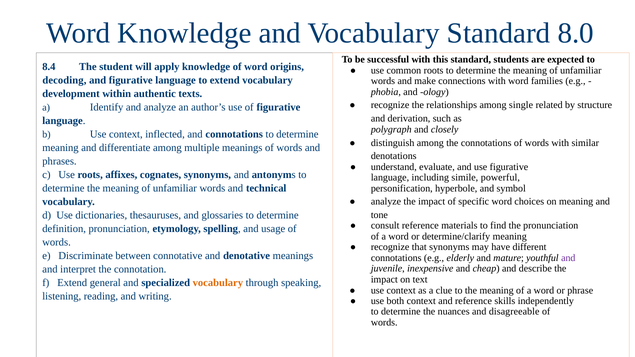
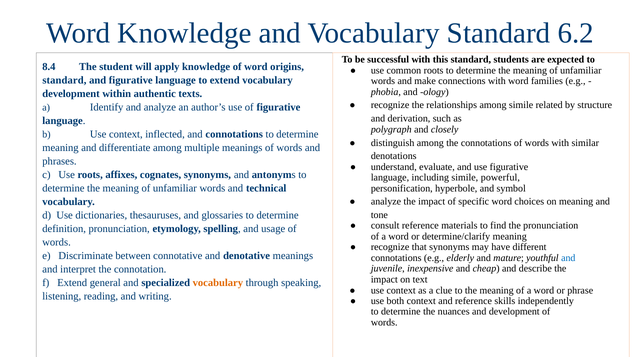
8.0: 8.0 -> 6.2
decoding at (64, 80): decoding -> standard
among single: single -> simile
and at (568, 258) colour: purple -> blue
and disagreeable: disagreeable -> development
